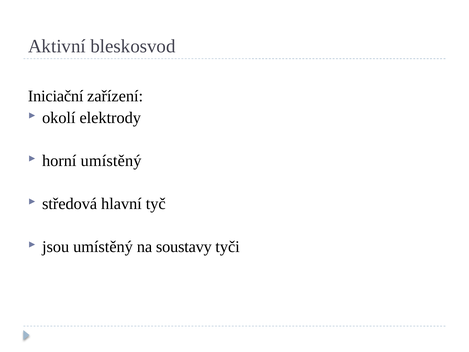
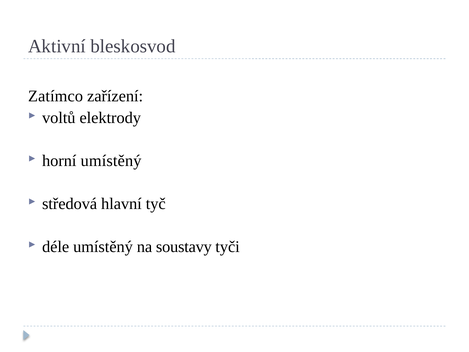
Iniciační: Iniciační -> Zatímco
okolí: okolí -> voltů
jsou: jsou -> déle
